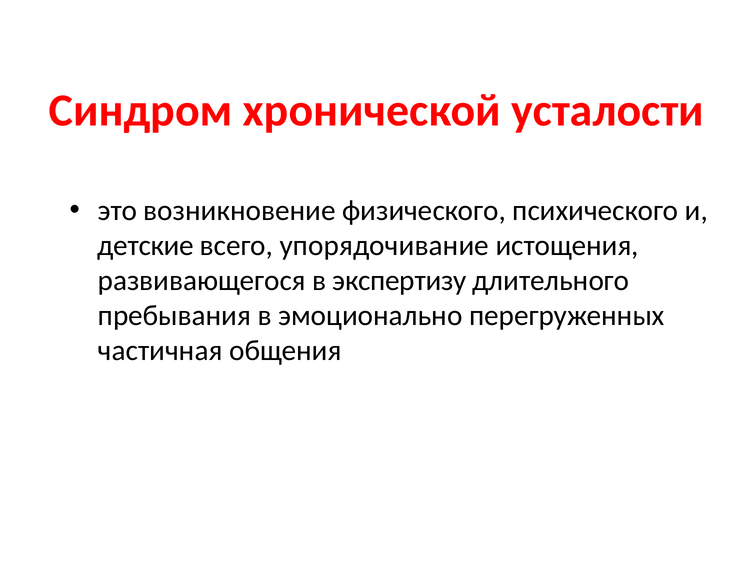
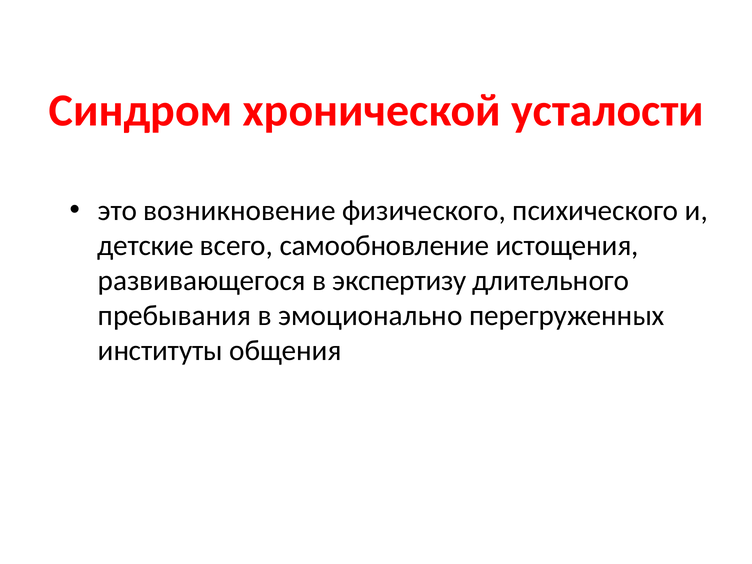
упорядочивание: упорядочивание -> самообновление
частичная: частичная -> институты
